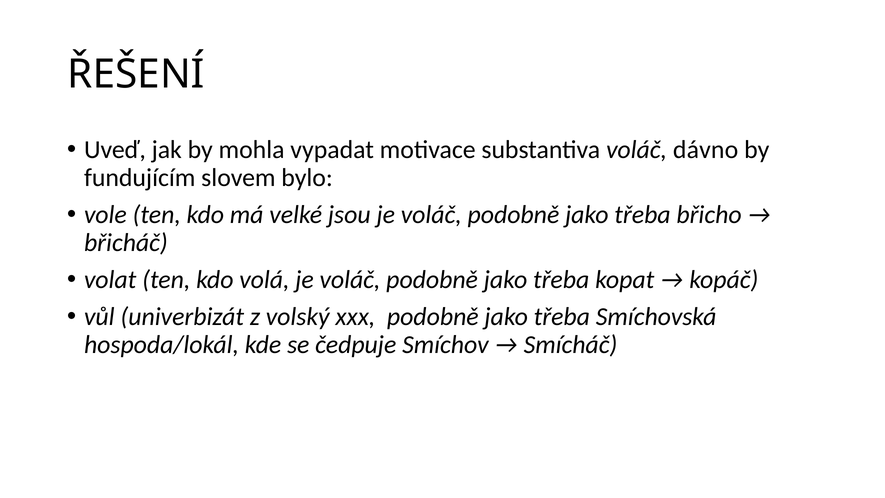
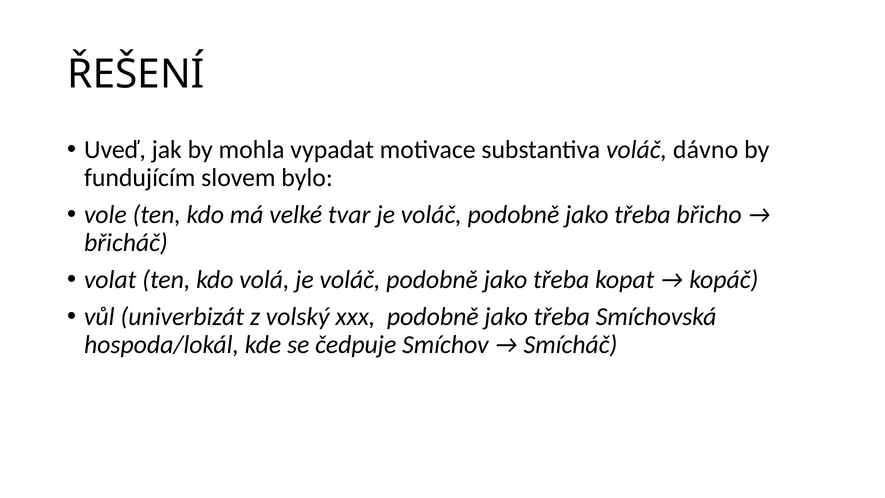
jsou: jsou -> tvar
